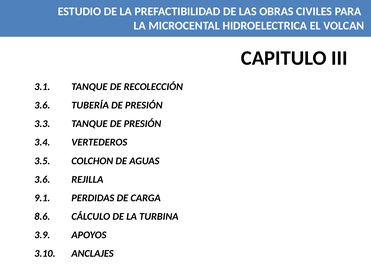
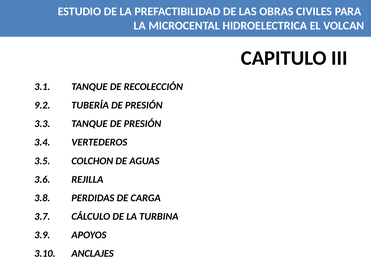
3.6 at (42, 105): 3.6 -> 9.2
9.1: 9.1 -> 3.8
8.6: 8.6 -> 3.7
